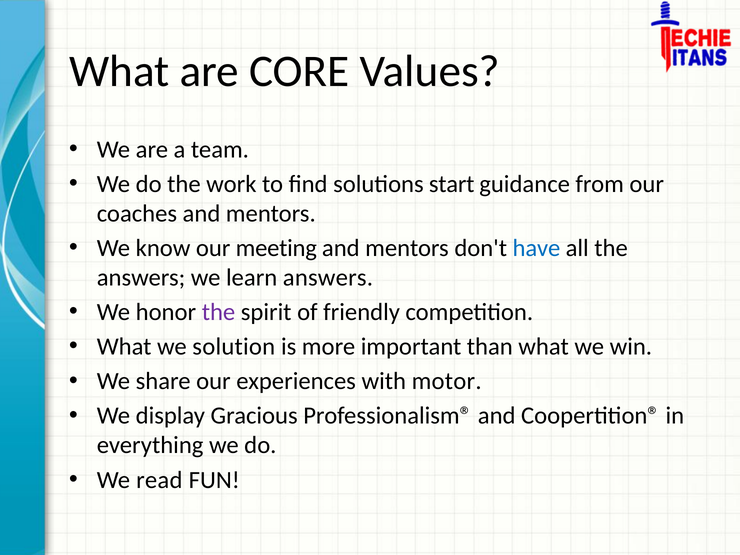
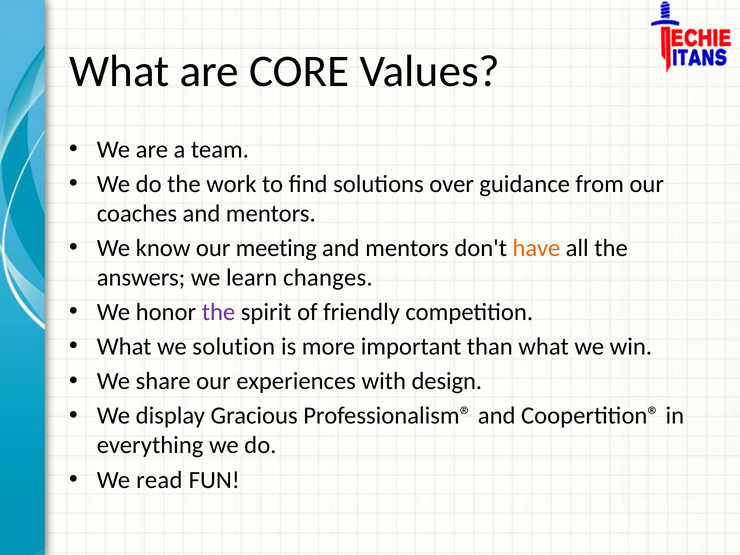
start: start -> over
have colour: blue -> orange
learn answers: answers -> changes
motor: motor -> design
